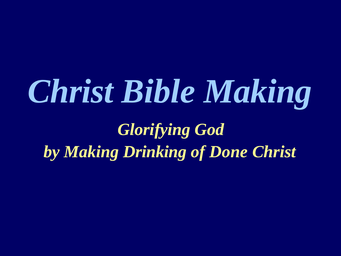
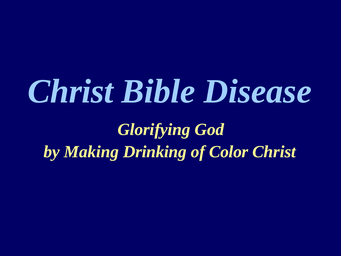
Bible Making: Making -> Disease
Done: Done -> Color
